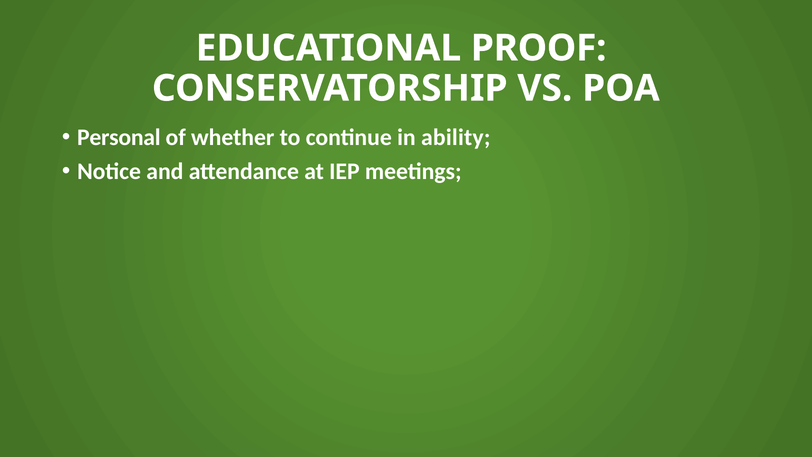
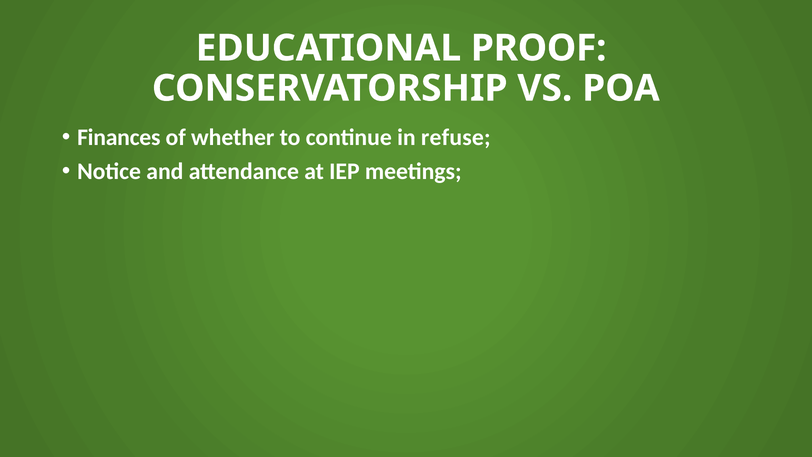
Personal: Personal -> Finances
ability: ability -> refuse
